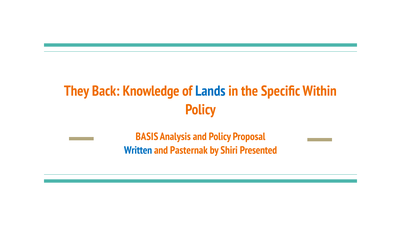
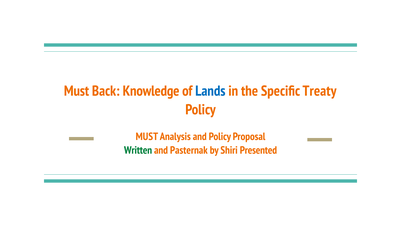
They at (77, 91): They -> Must
Within: Within -> Treaty
BASIS at (147, 136): BASIS -> MUST
Written colour: blue -> green
